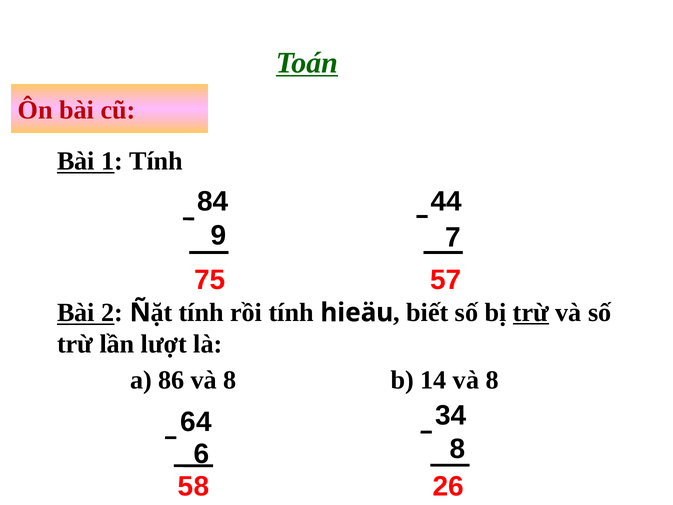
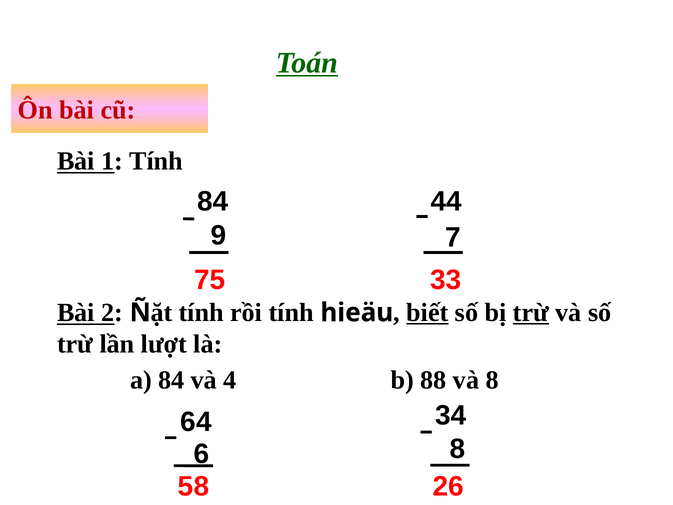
57: 57 -> 33
biết underline: none -> present
a 86: 86 -> 84
8 at (230, 380): 8 -> 4
14: 14 -> 88
